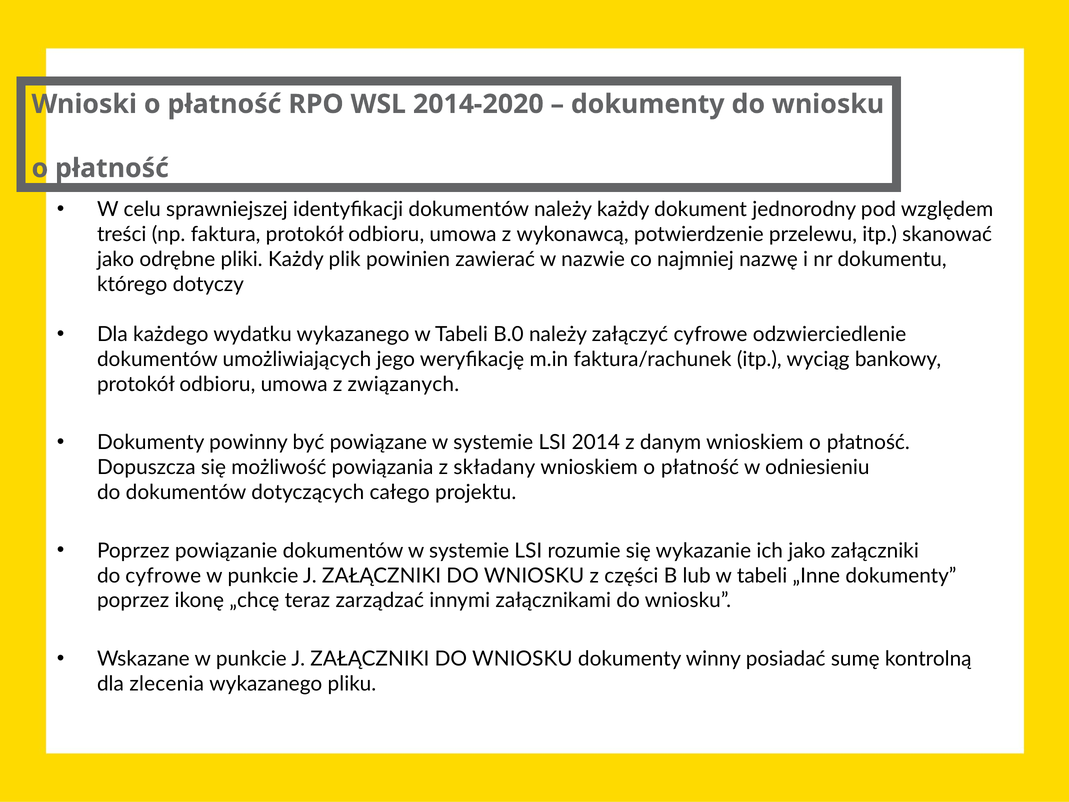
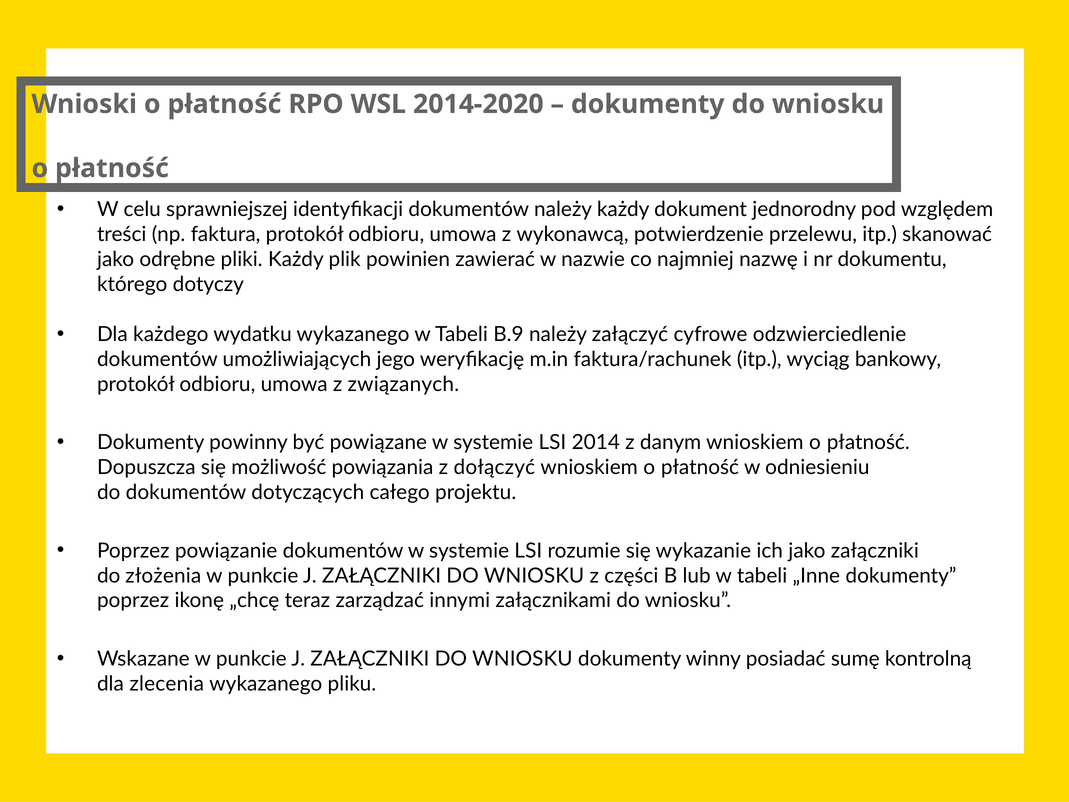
B.0: B.0 -> B.9
składany: składany -> dołączyć
do cyfrowe: cyfrowe -> złożenia
